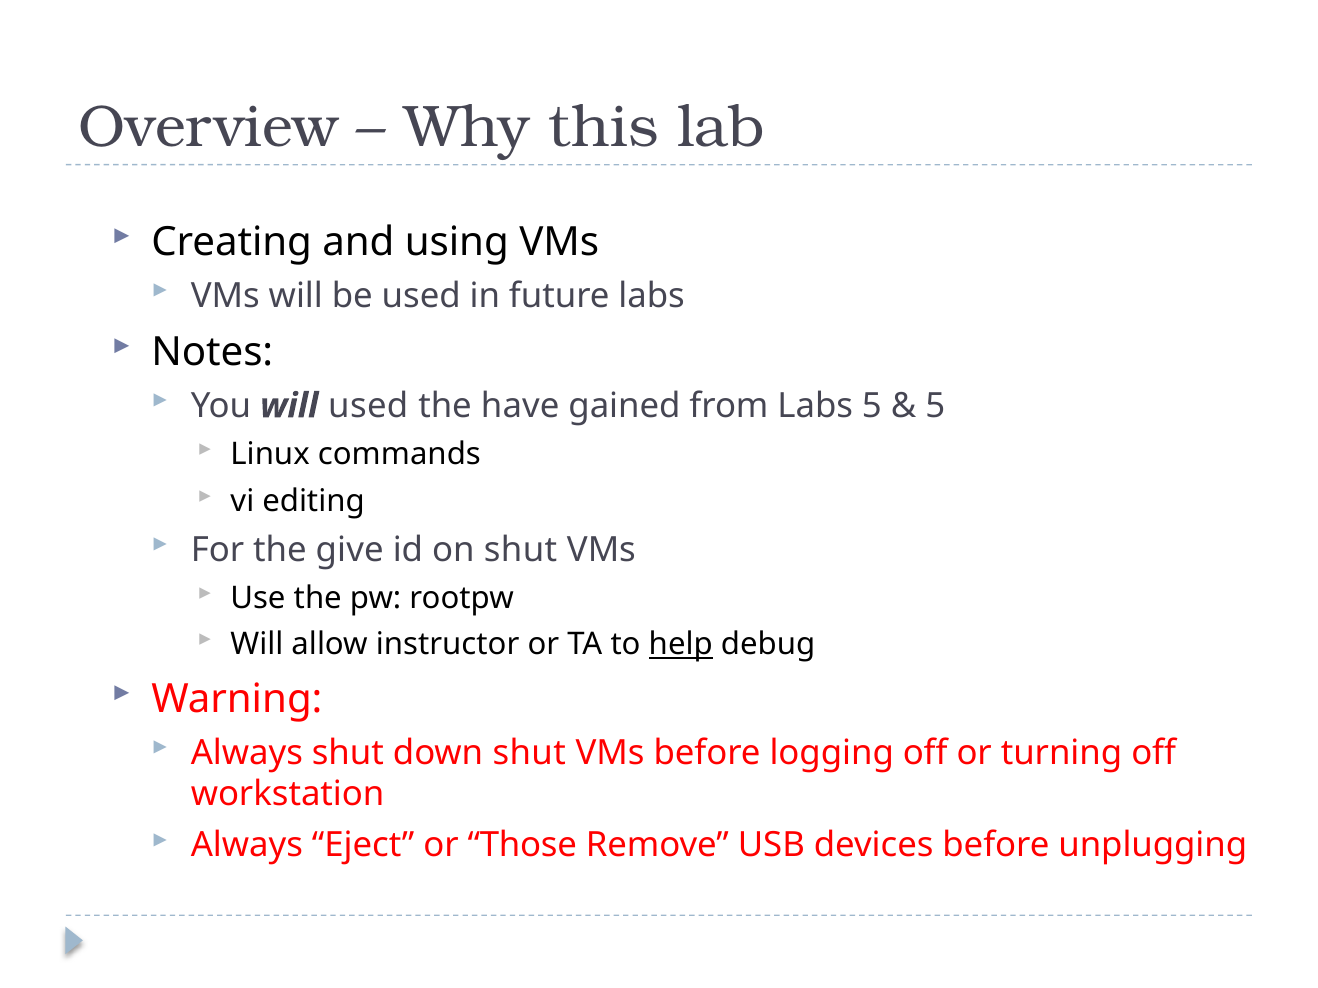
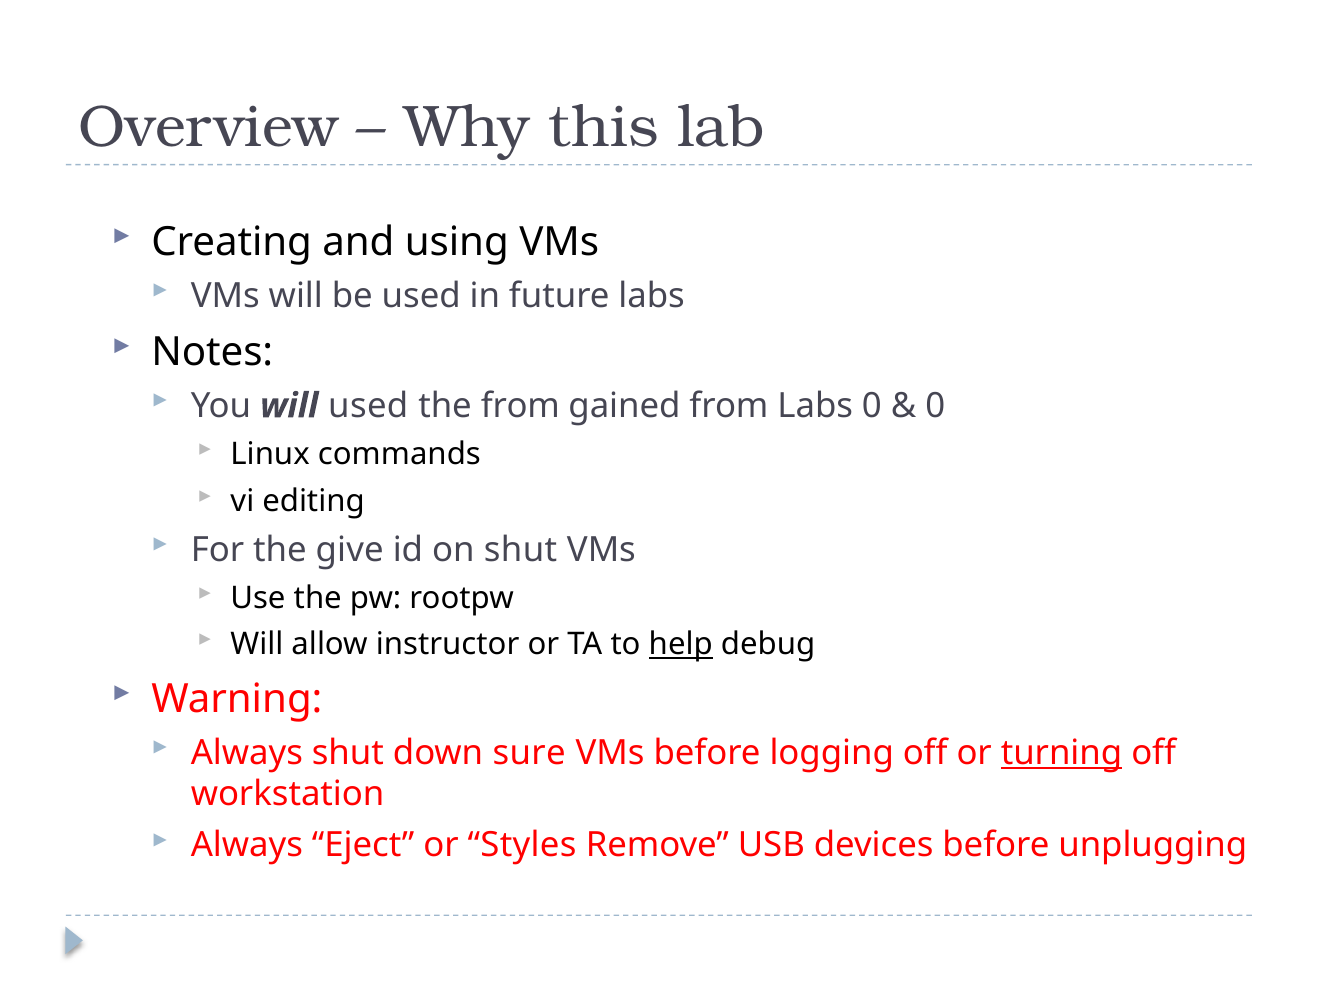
the have: have -> from
Labs 5: 5 -> 0
5 at (935, 406): 5 -> 0
down shut: shut -> sure
turning underline: none -> present
Those: Those -> Styles
